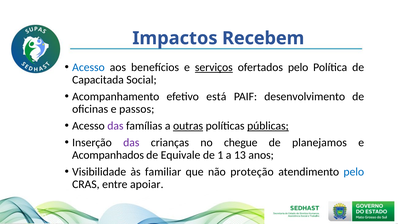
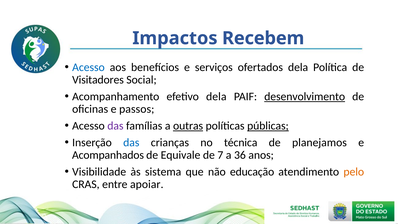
serviços underline: present -> none
ofertados pelo: pelo -> dela
Capacitada: Capacitada -> Visitadores
efetivo está: está -> dela
desenvolvimento underline: none -> present
das at (131, 142) colour: purple -> blue
chegue: chegue -> técnica
1: 1 -> 7
13: 13 -> 36
familiar: familiar -> sistema
proteção: proteção -> educação
pelo at (354, 172) colour: blue -> orange
